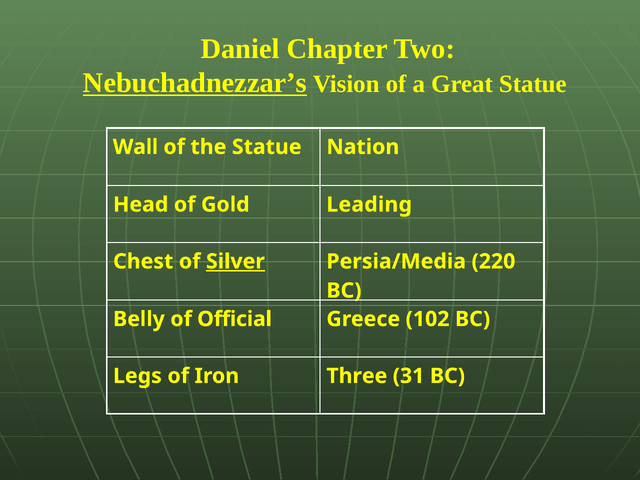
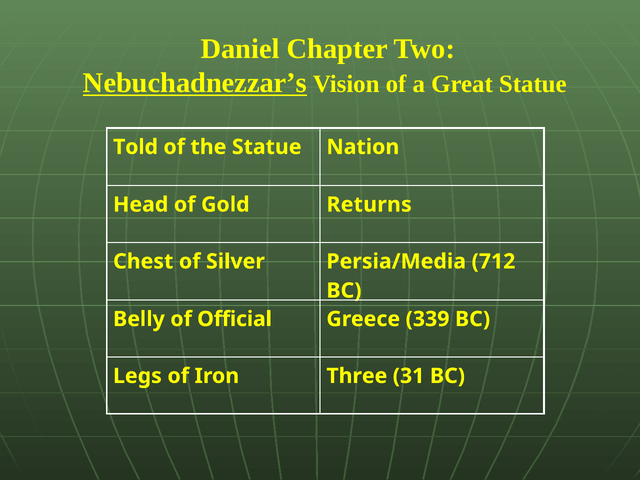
Wall: Wall -> Told
Leading: Leading -> Returns
Silver underline: present -> none
220: 220 -> 712
102: 102 -> 339
